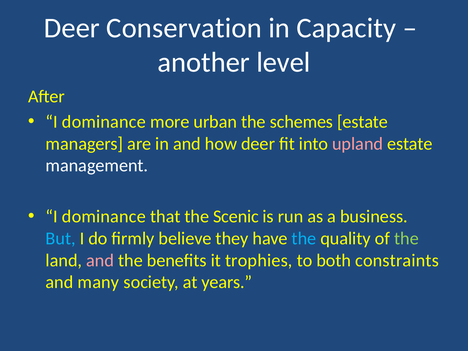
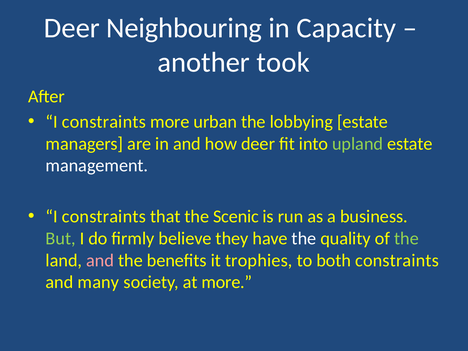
Conservation: Conservation -> Neighbouring
level: level -> took
dominance at (104, 122): dominance -> constraints
schemes: schemes -> lobbying
upland colour: pink -> light green
dominance at (104, 217): dominance -> constraints
But colour: light blue -> light green
the at (304, 238) colour: light blue -> white
at years: years -> more
